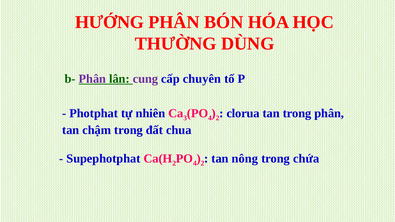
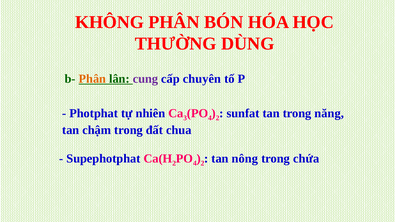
HƯỚNG: HƯỚNG -> KHÔNG
Phân at (92, 79) colour: purple -> orange
clorua: clorua -> sunfat
trong phân: phân -> năng
